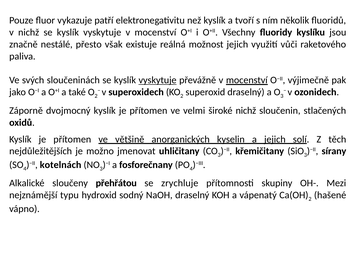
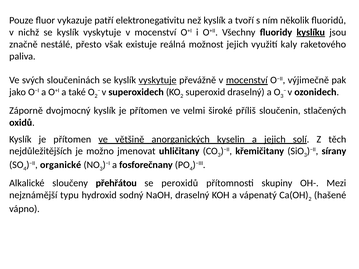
kyslíku underline: none -> present
vůči: vůči -> kaly
široké nichž: nichž -> příliš
kotelnách: kotelnách -> organické
zrychluje: zrychluje -> peroxidů
